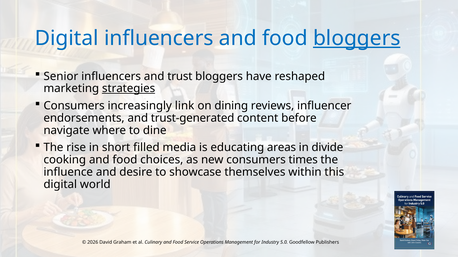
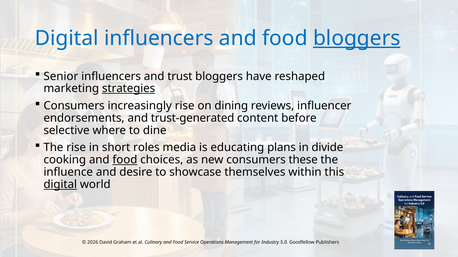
increasingly link: link -> rise
navigate: navigate -> selective
filled: filled -> roles
areas: areas -> plans
food at (125, 160) underline: none -> present
times: times -> these
digital at (60, 185) underline: none -> present
